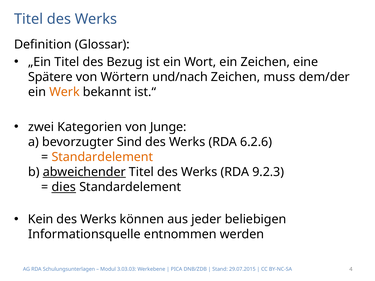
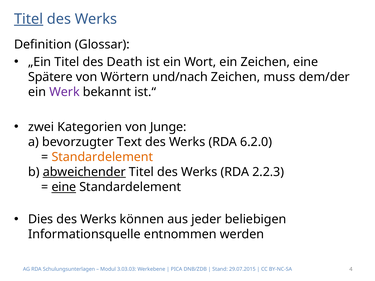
Titel at (29, 19) underline: none -> present
Bezug: Bezug -> Death
Werk colour: orange -> purple
Sind: Sind -> Text
6.2.6: 6.2.6 -> 6.2.0
9.2.3: 9.2.3 -> 2.2.3
dies at (64, 187): dies -> eine
Kein: Kein -> Dies
